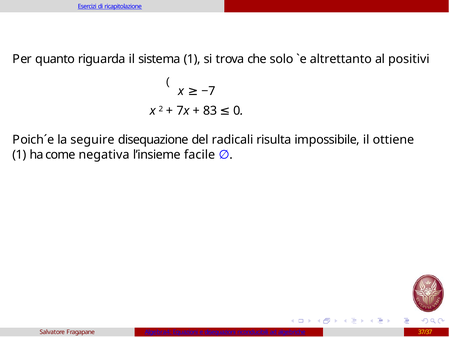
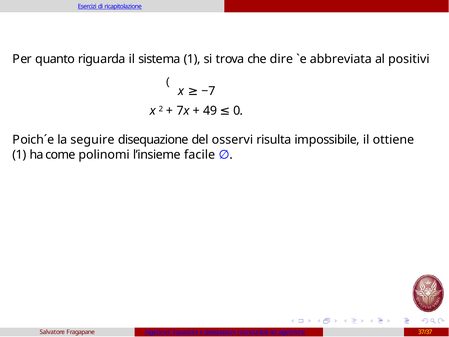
solo: solo -> dire
altrettanto: altrettanto -> abbreviata
83: 83 -> 49
radicali: radicali -> osservi
negativa: negativa -> polinomi
